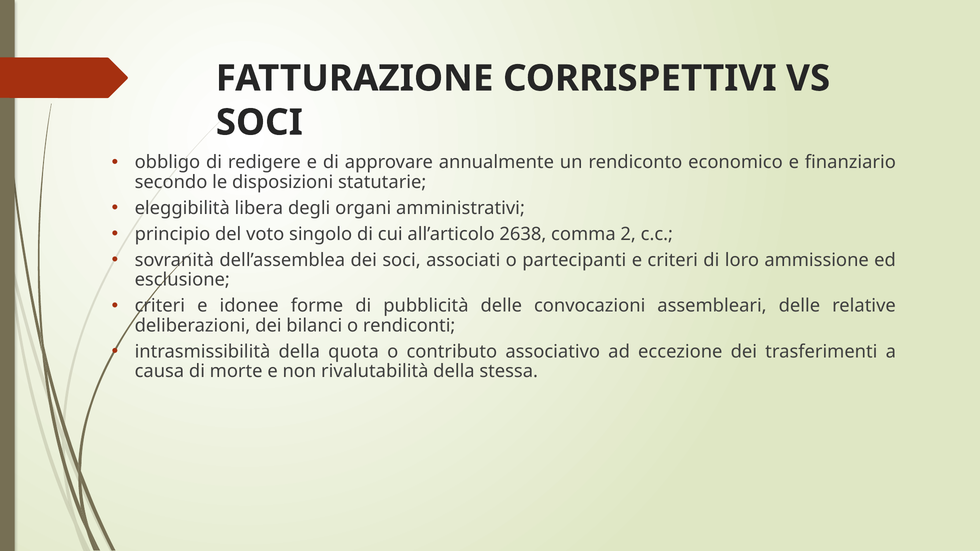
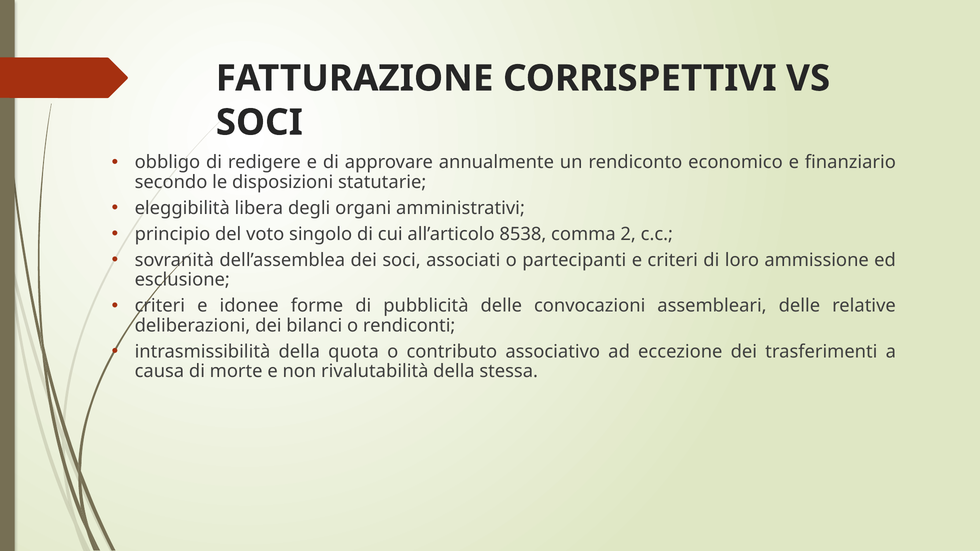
2638: 2638 -> 8538
